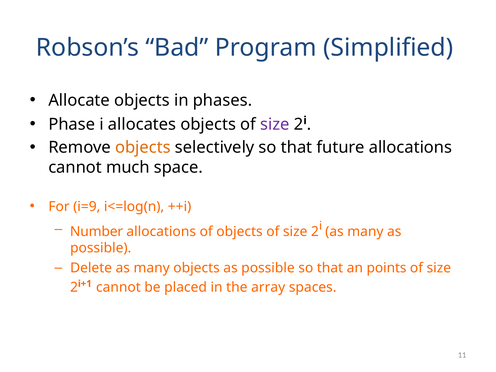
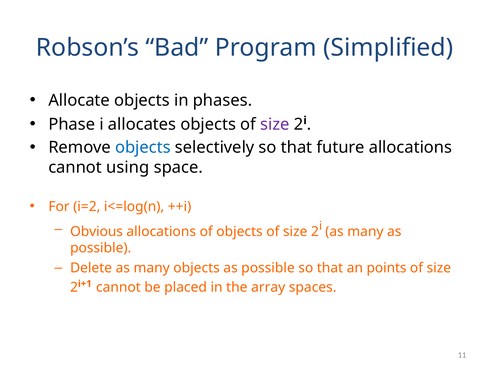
objects at (143, 148) colour: orange -> blue
much: much -> using
i=9: i=9 -> i=2
Number: Number -> Obvious
